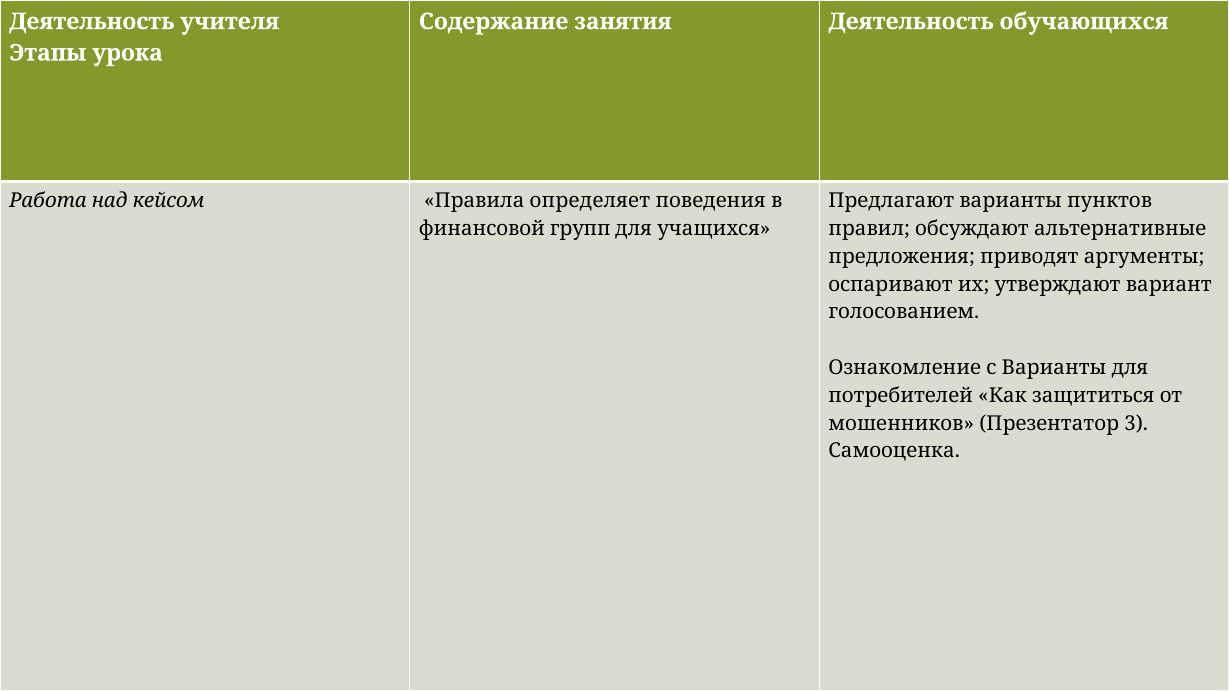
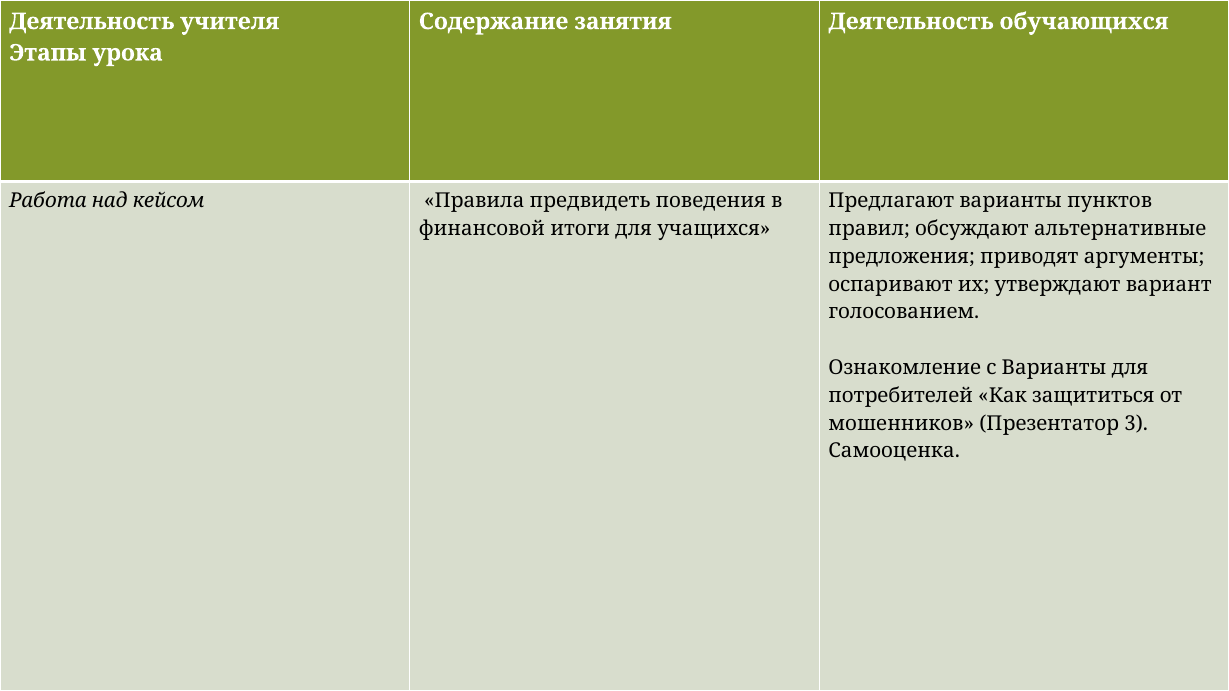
определяет: определяет -> предвидеть
групп: групп -> итоги
